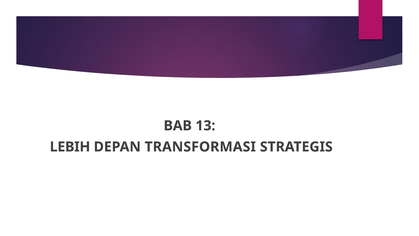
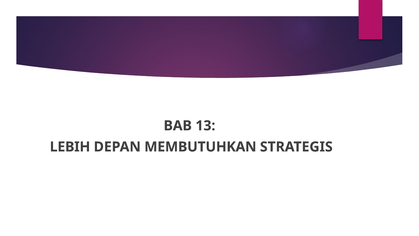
TRANSFORMASI: TRANSFORMASI -> MEMBUTUHKAN
